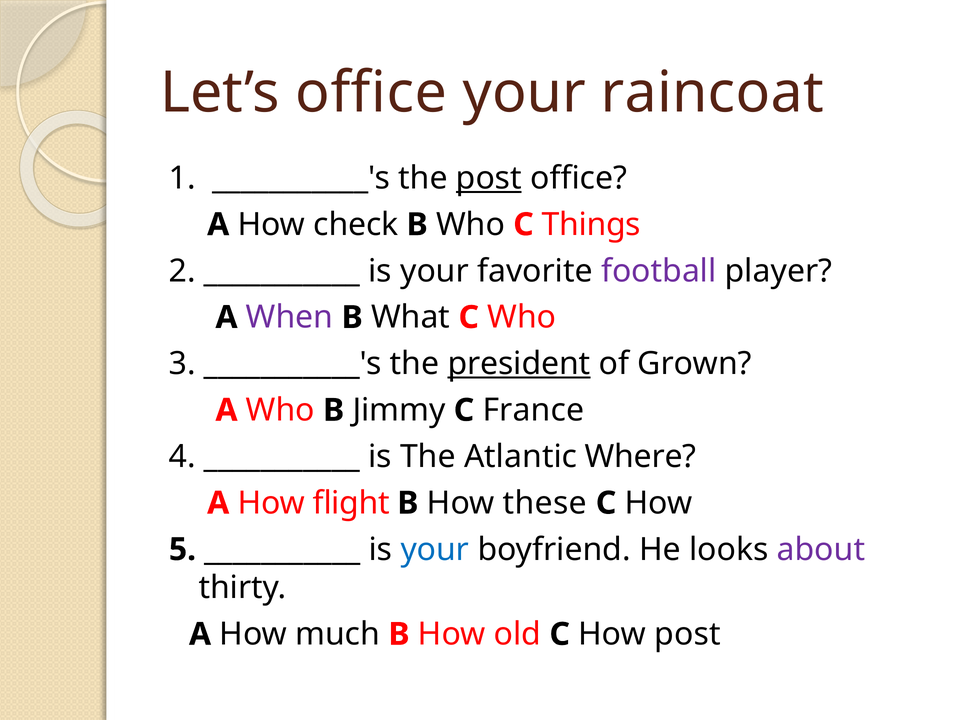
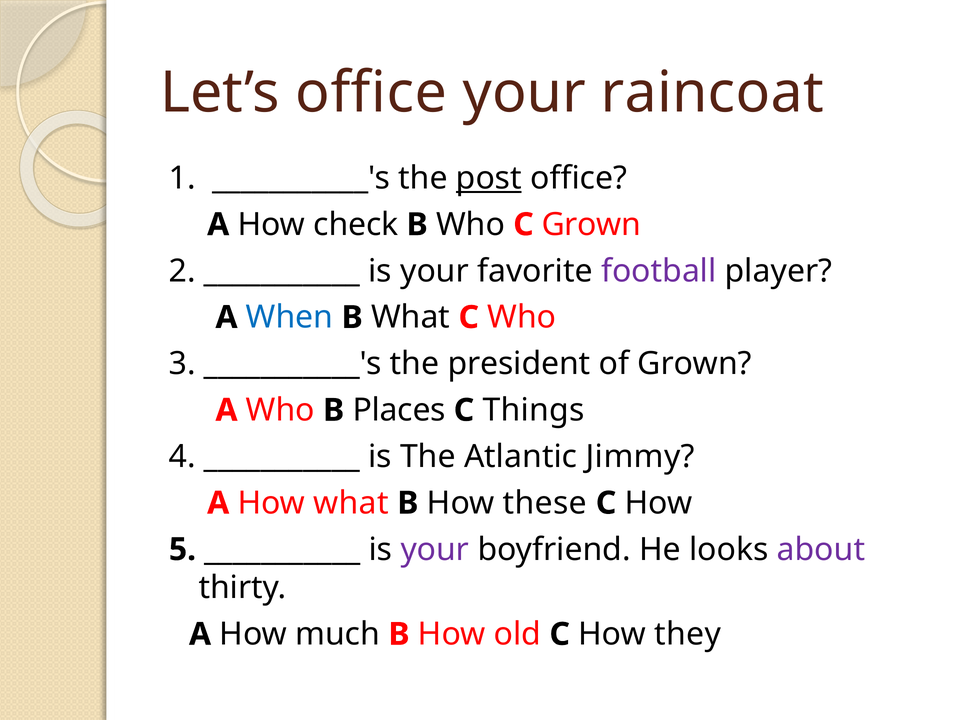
C Things: Things -> Grown
When colour: purple -> blue
president underline: present -> none
Jimmy: Jimmy -> Places
France: France -> Things
Where: Where -> Jimmy
How flight: flight -> what
your at (435, 549) colour: blue -> purple
How post: post -> they
